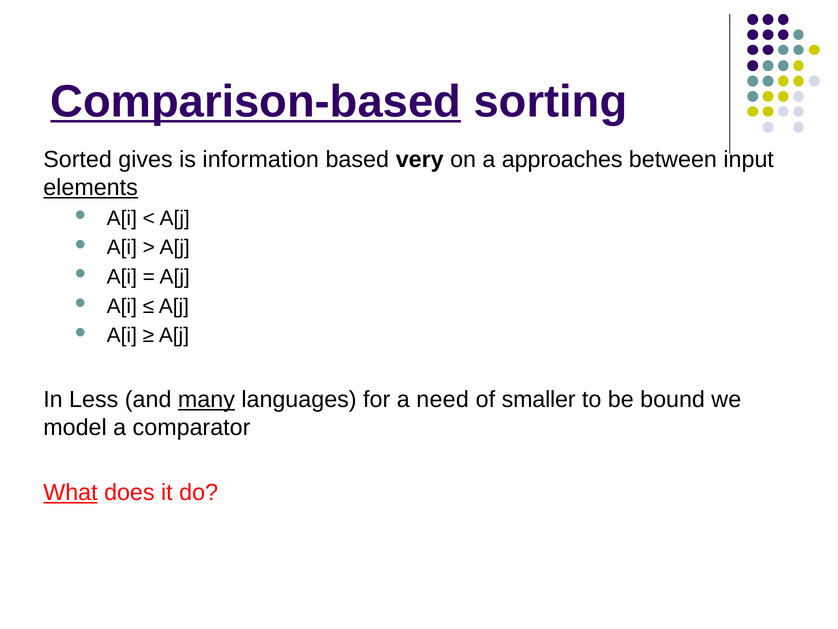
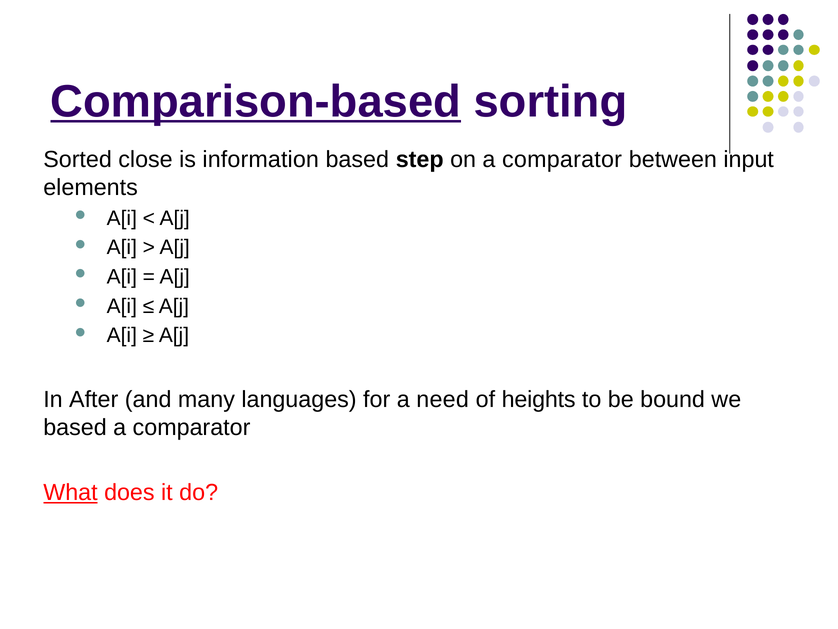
gives: gives -> close
very: very -> step
on a approaches: approaches -> comparator
elements underline: present -> none
Less: Less -> After
many underline: present -> none
smaller: smaller -> heights
model at (75, 427): model -> based
